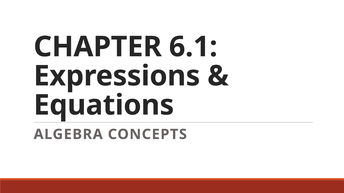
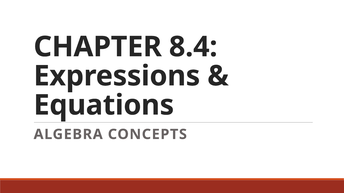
6.1: 6.1 -> 8.4
